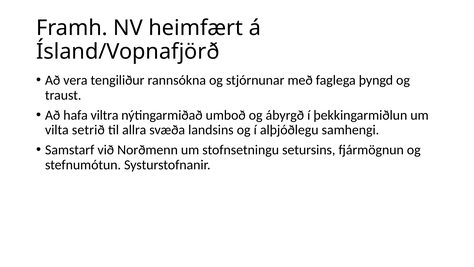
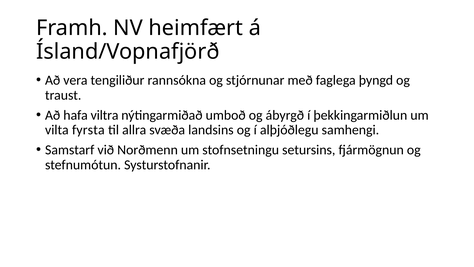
setrið: setrið -> fyrsta
